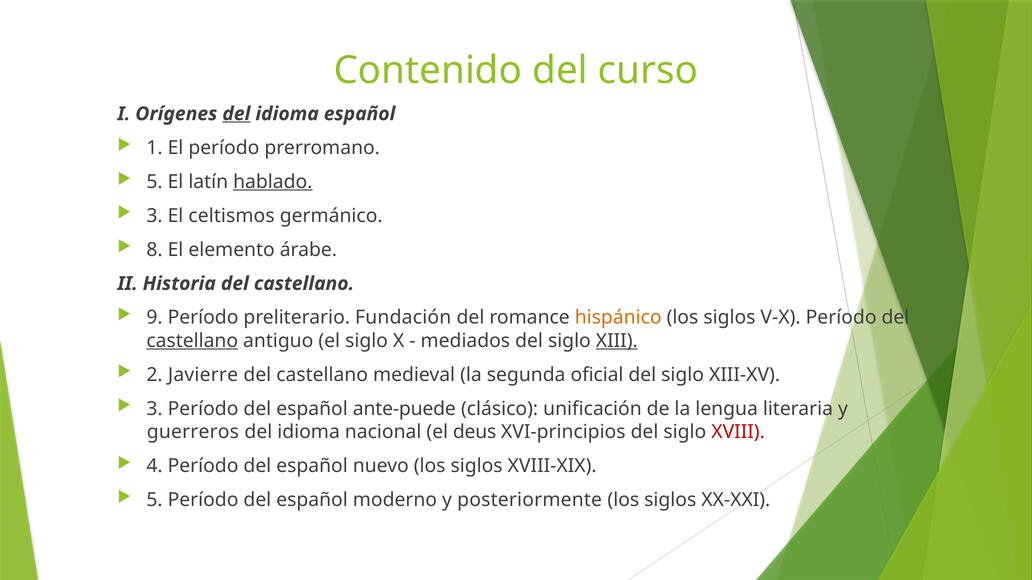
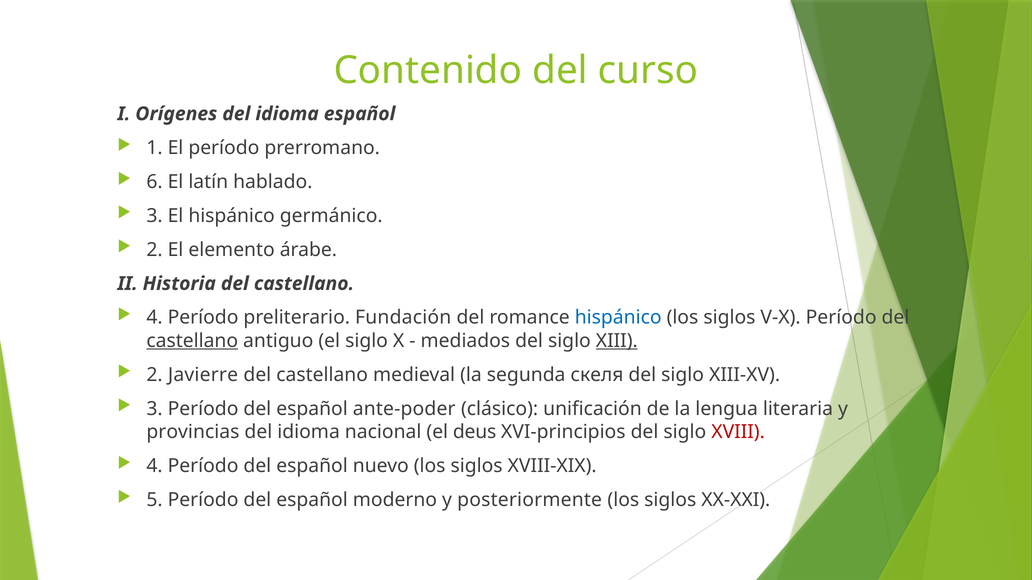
del at (236, 114) underline: present -> none
5 at (155, 182): 5 -> 6
hablado underline: present -> none
El celtismos: celtismos -> hispánico
8 at (155, 250): 8 -> 2
9 at (155, 318): 9 -> 4
hispánico at (618, 318) colour: orange -> blue
oficial: oficial -> скеля
ante-puede: ante-puede -> ante-poder
guerreros: guerreros -> provincias
